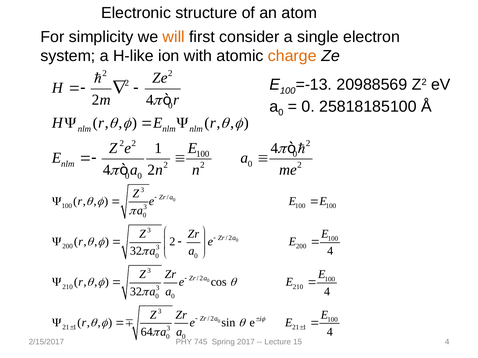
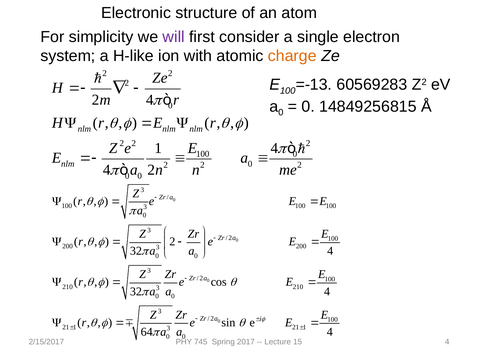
will colour: orange -> purple
20988569: 20988569 -> 60569283
25818185100: 25818185100 -> 14849256815
